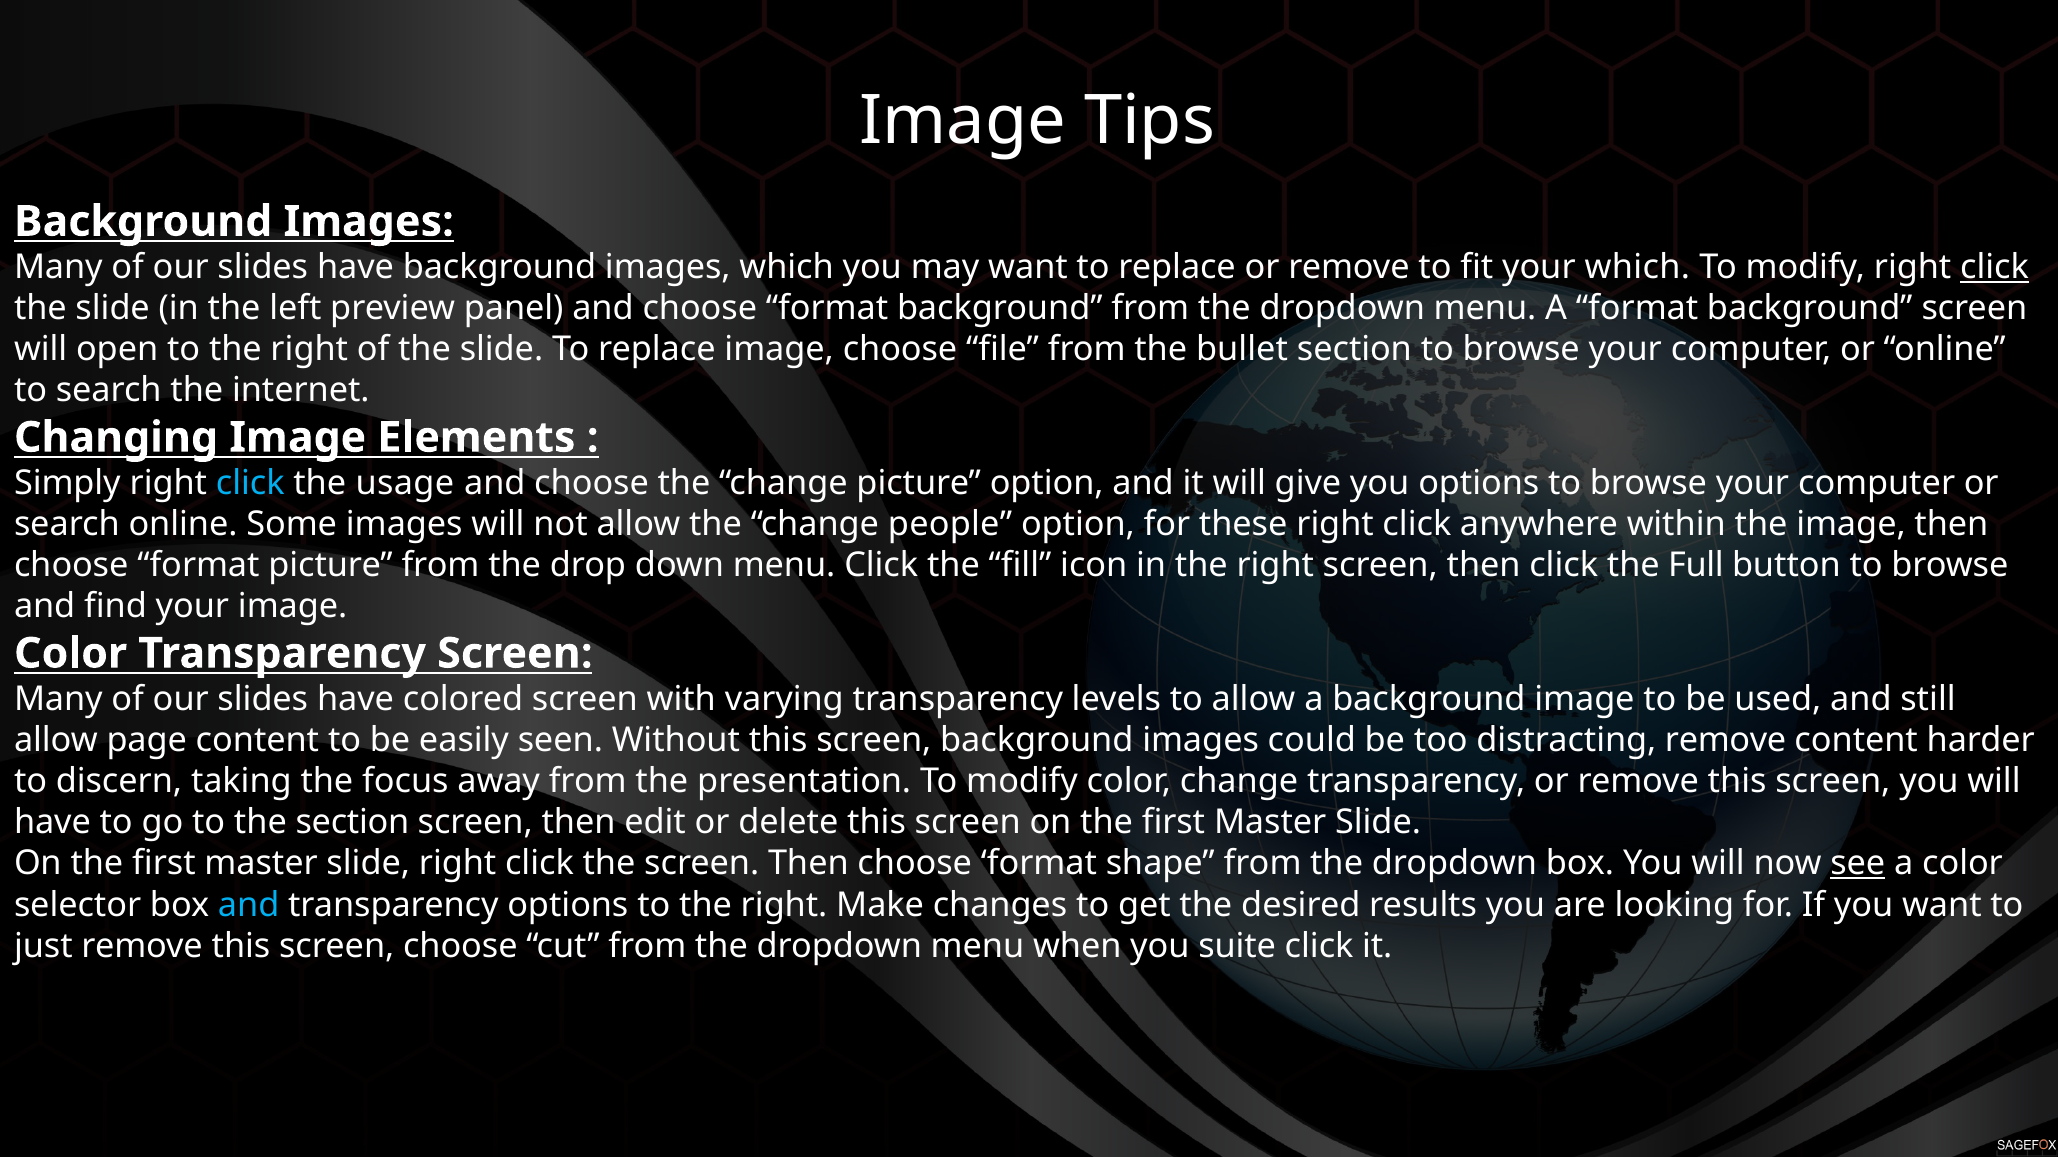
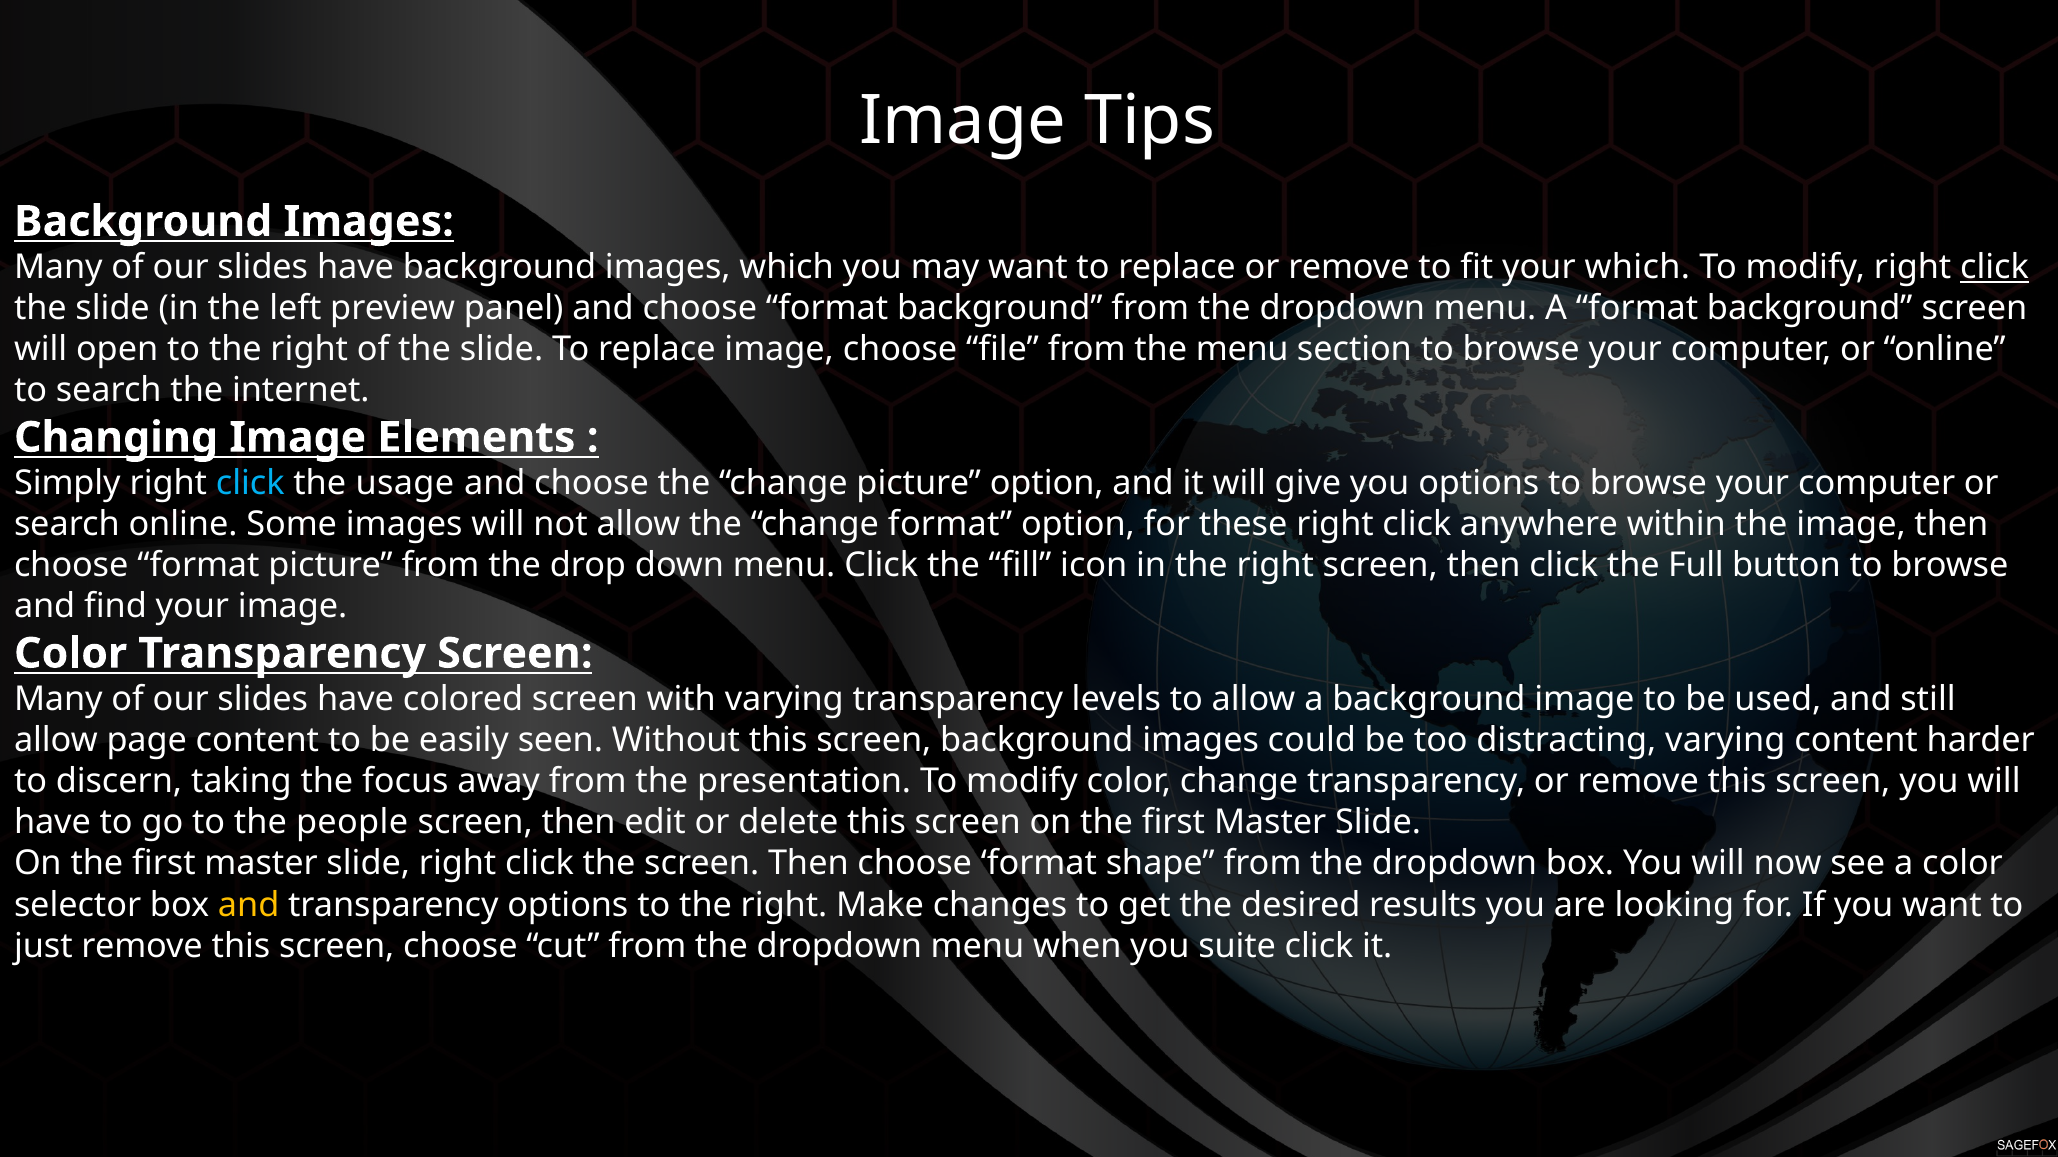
the bullet: bullet -> menu
change people: people -> format
distracting remove: remove -> varying
the section: section -> people
see underline: present -> none
and at (249, 905) colour: light blue -> yellow
